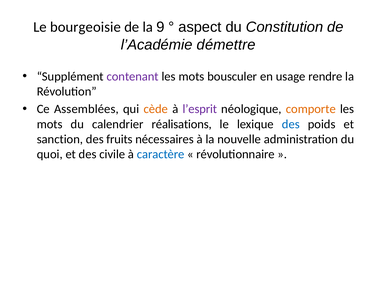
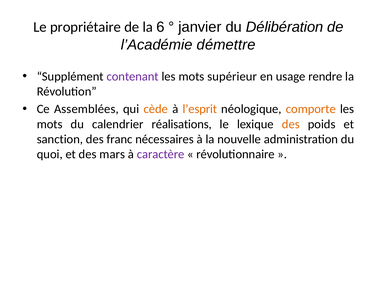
bourgeoisie: bourgeoisie -> propriétaire
9: 9 -> 6
aspect: aspect -> janvier
Constitution: Constitution -> Délibération
bousculer: bousculer -> supérieur
l’esprit colour: purple -> orange
des at (291, 124) colour: blue -> orange
fruits: fruits -> franc
civile: civile -> mars
caractère colour: blue -> purple
